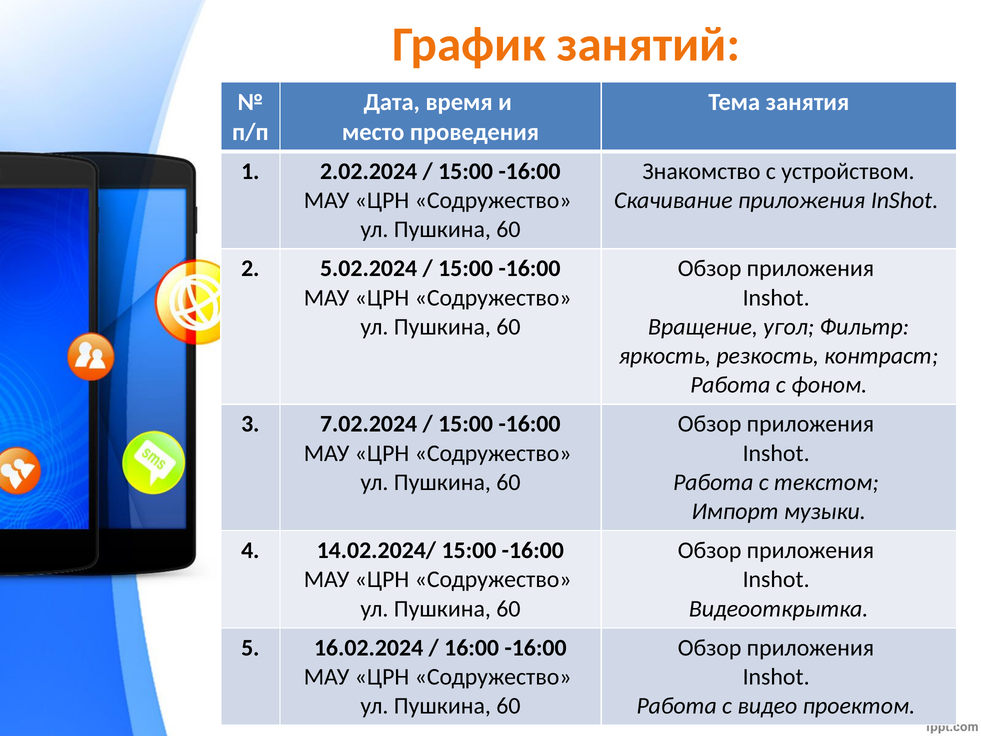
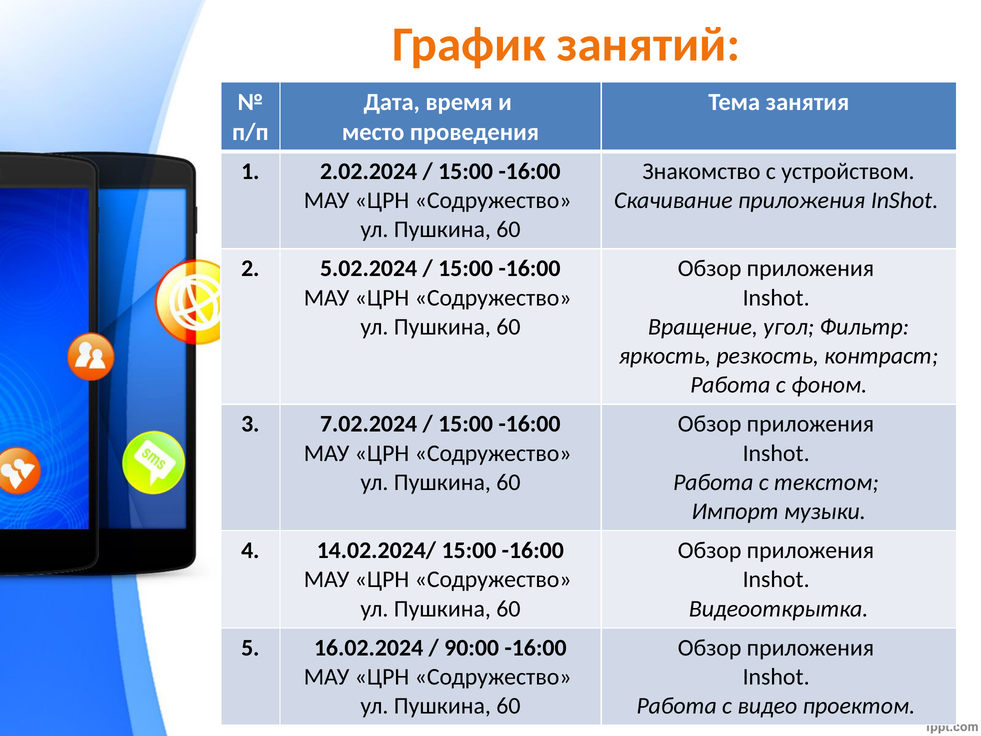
16:00: 16:00 -> 90:00
